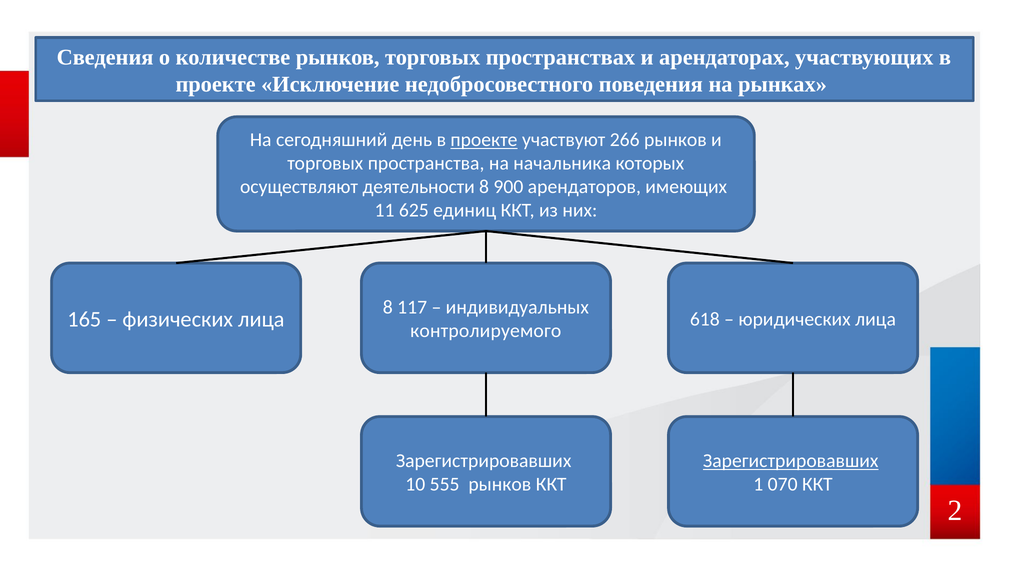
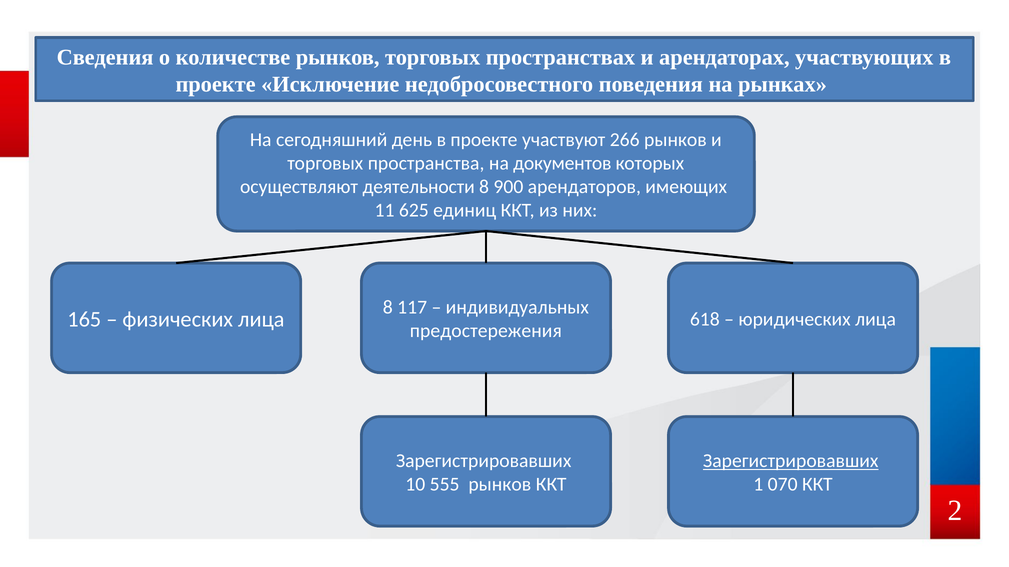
проекте at (484, 140) underline: present -> none
начальника: начальника -> документов
контролируемого: контролируемого -> предостережения
